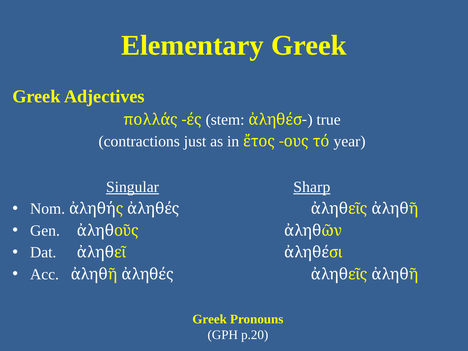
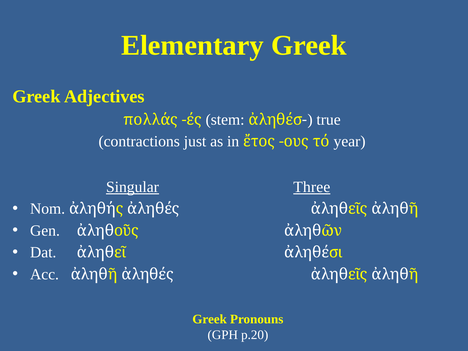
Sharp: Sharp -> Three
